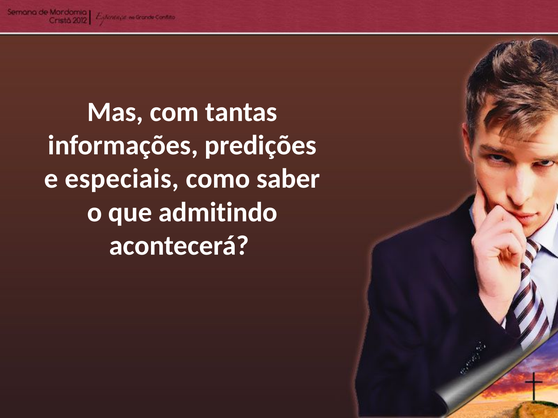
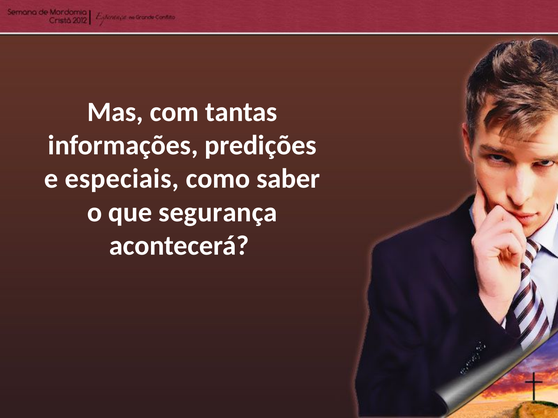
admitindo: admitindo -> segurança
